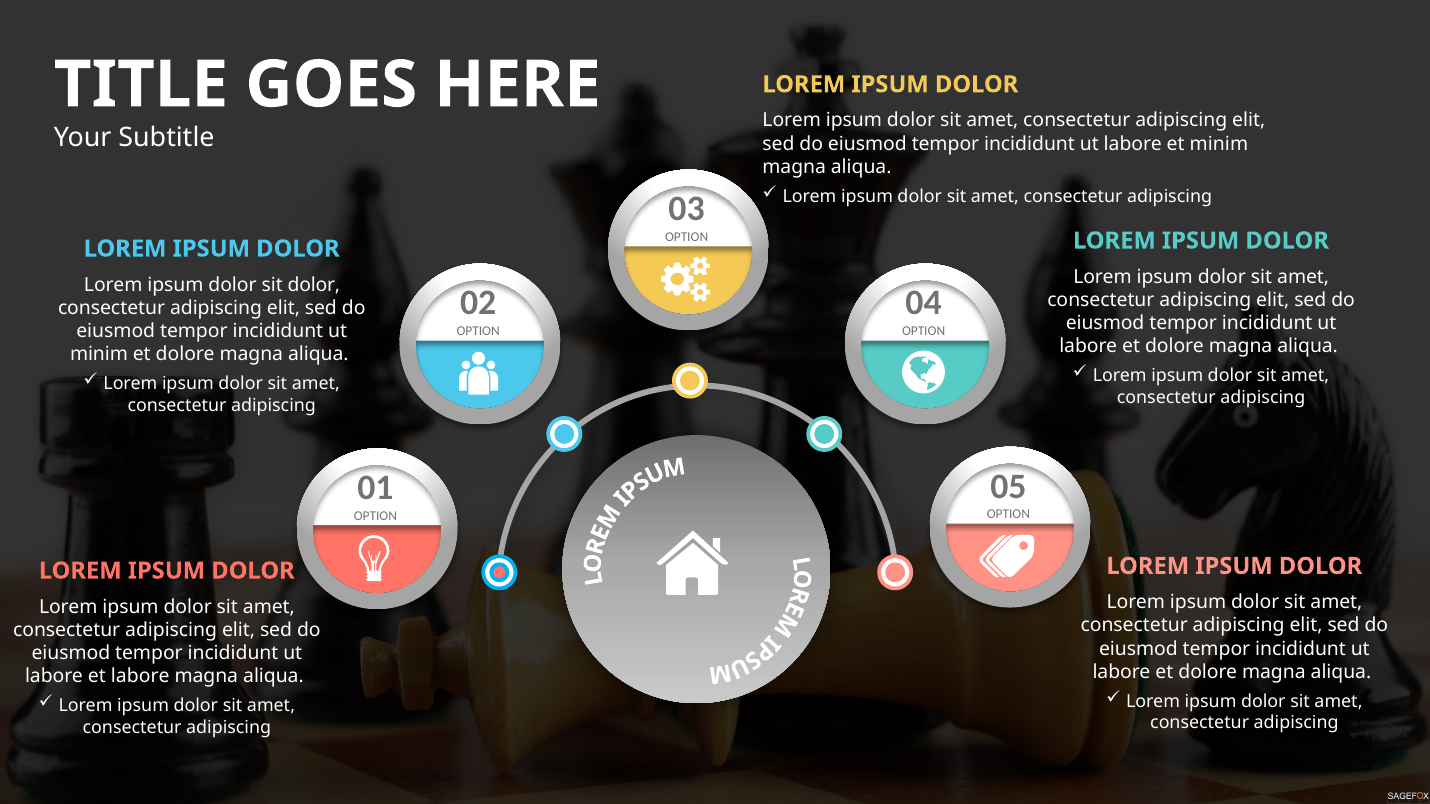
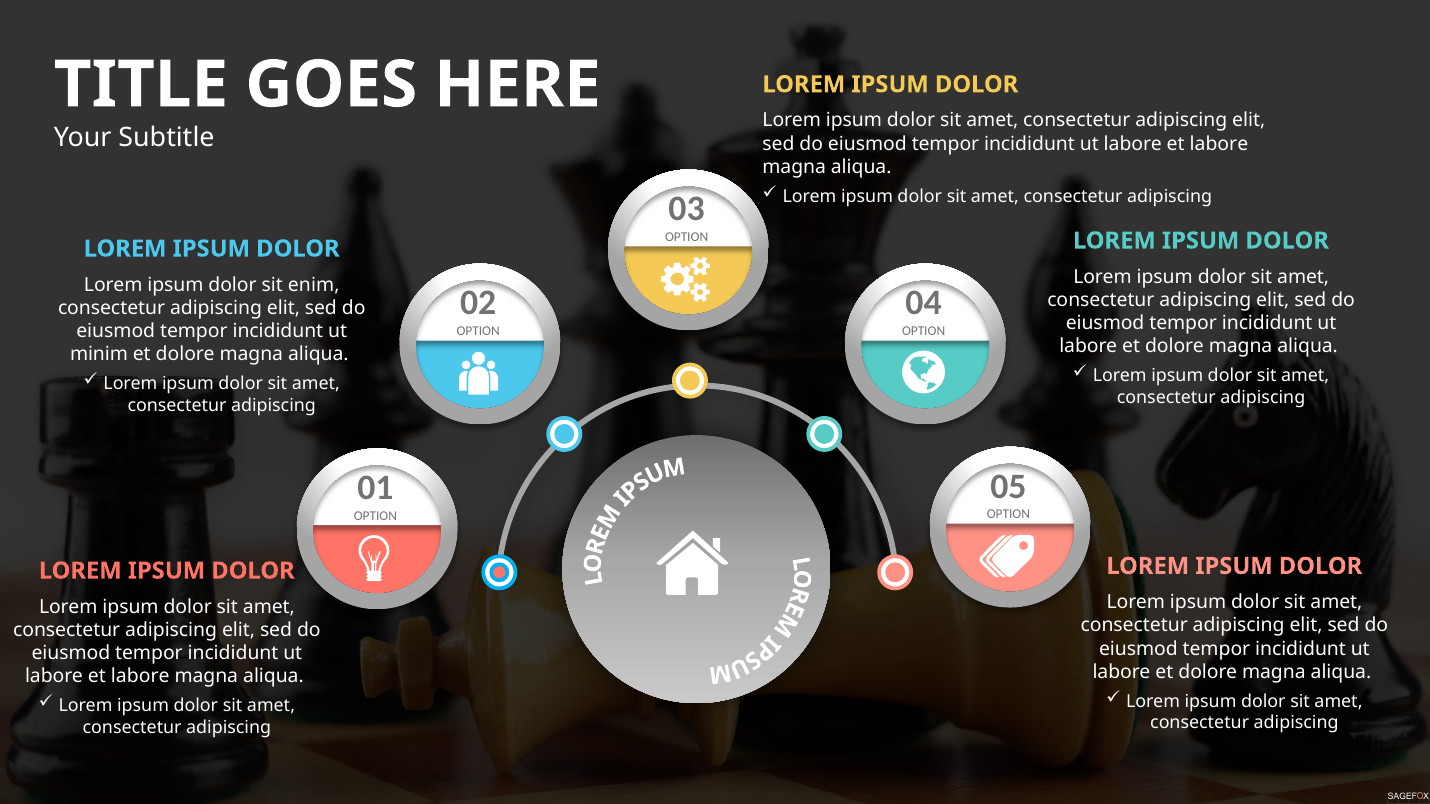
minim at (1219, 144): minim -> labore
sit dolor: dolor -> enim
